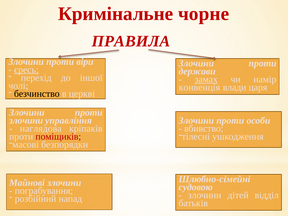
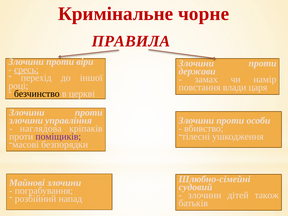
замах underline: present -> none
чолі: чолі -> році
конвенція: конвенція -> повстання
поміщиків colour: red -> purple
судовою: судовою -> судовий
відділ: відділ -> також
